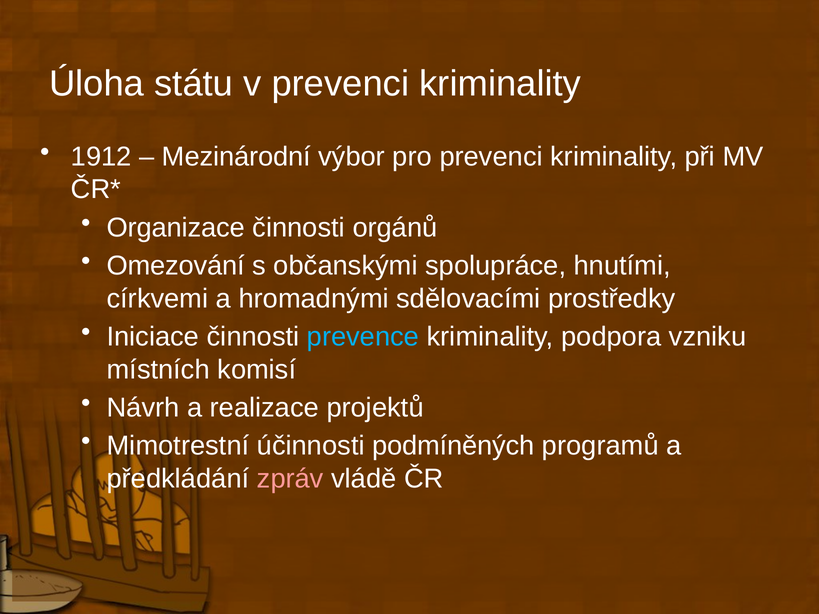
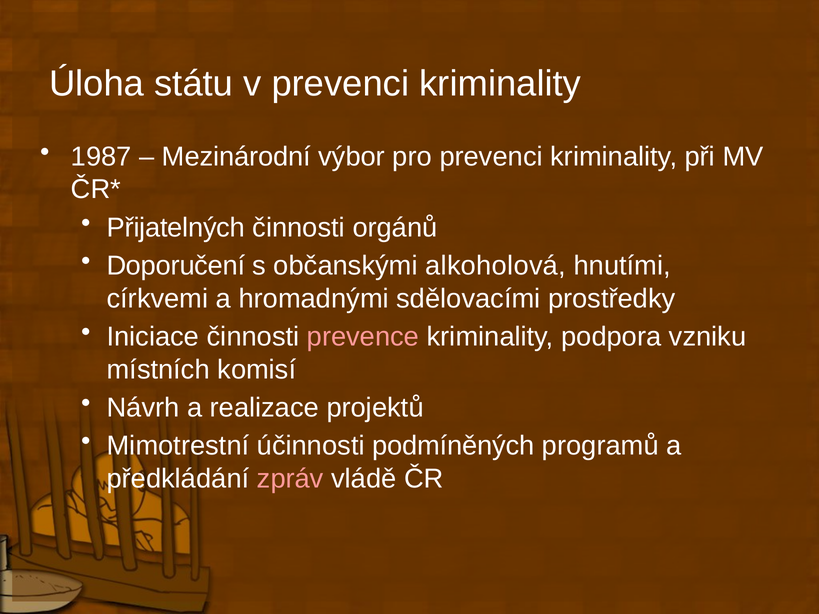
1912: 1912 -> 1987
Organizace: Organizace -> Přijatelných
Omezování: Omezování -> Doporučení
spolupráce: spolupráce -> alkoholová
prevence colour: light blue -> pink
